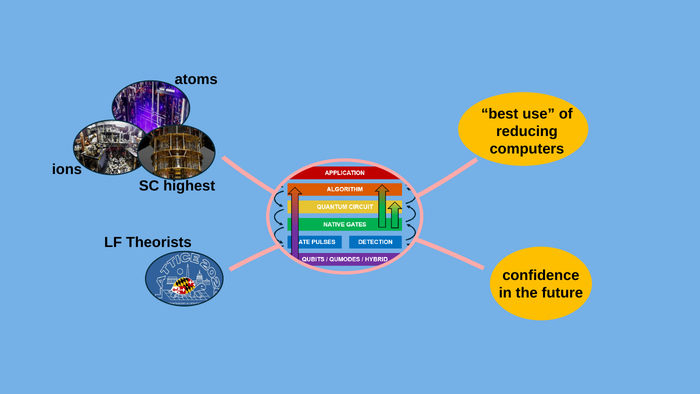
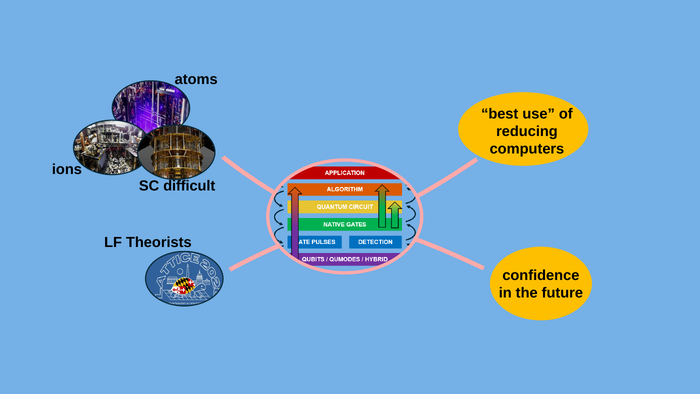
highest: highest -> difficult
